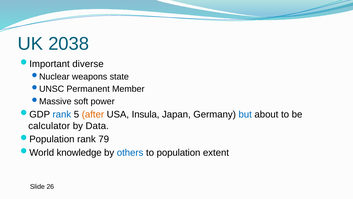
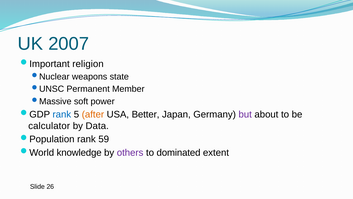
2038: 2038 -> 2007
diverse: diverse -> religion
Insula: Insula -> Better
but colour: blue -> purple
79: 79 -> 59
others colour: blue -> purple
population: population -> dominated
